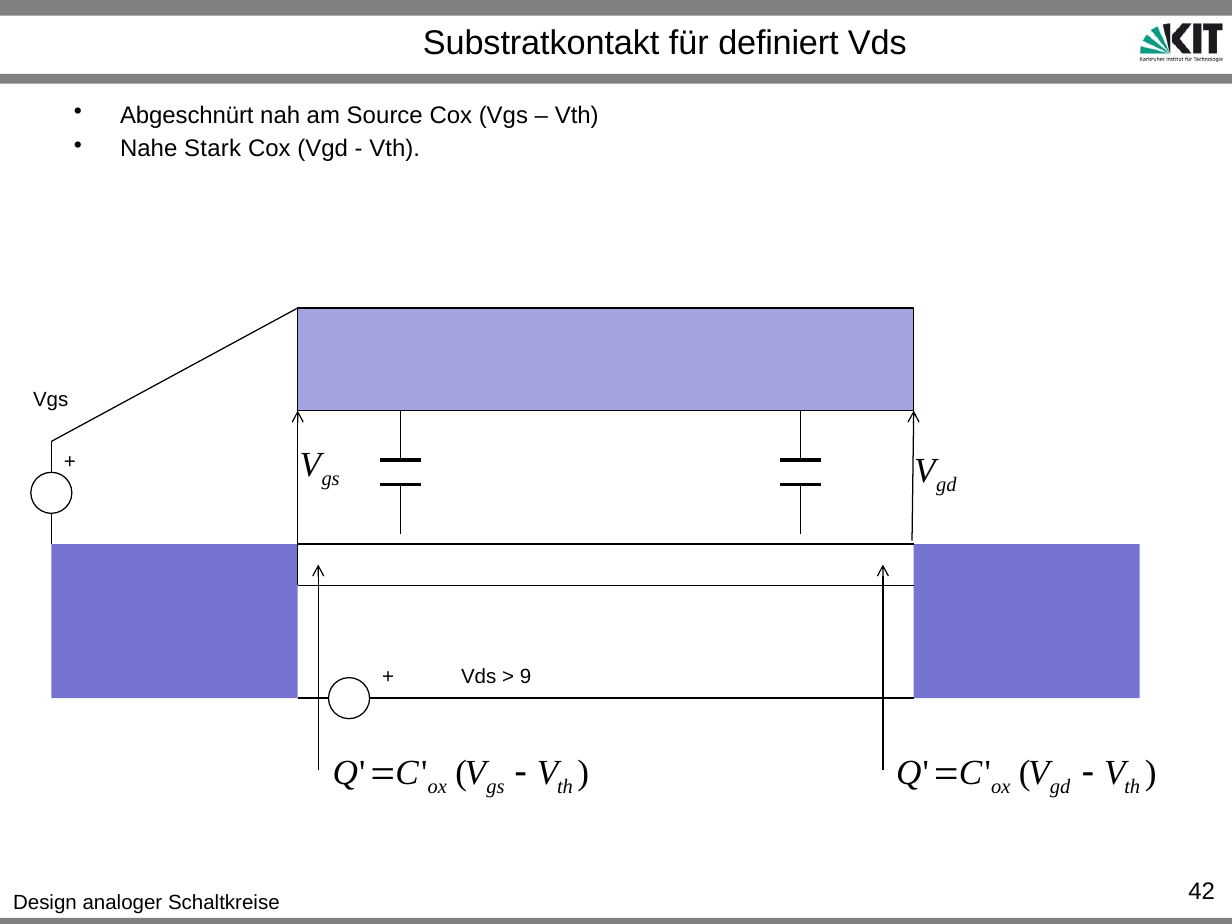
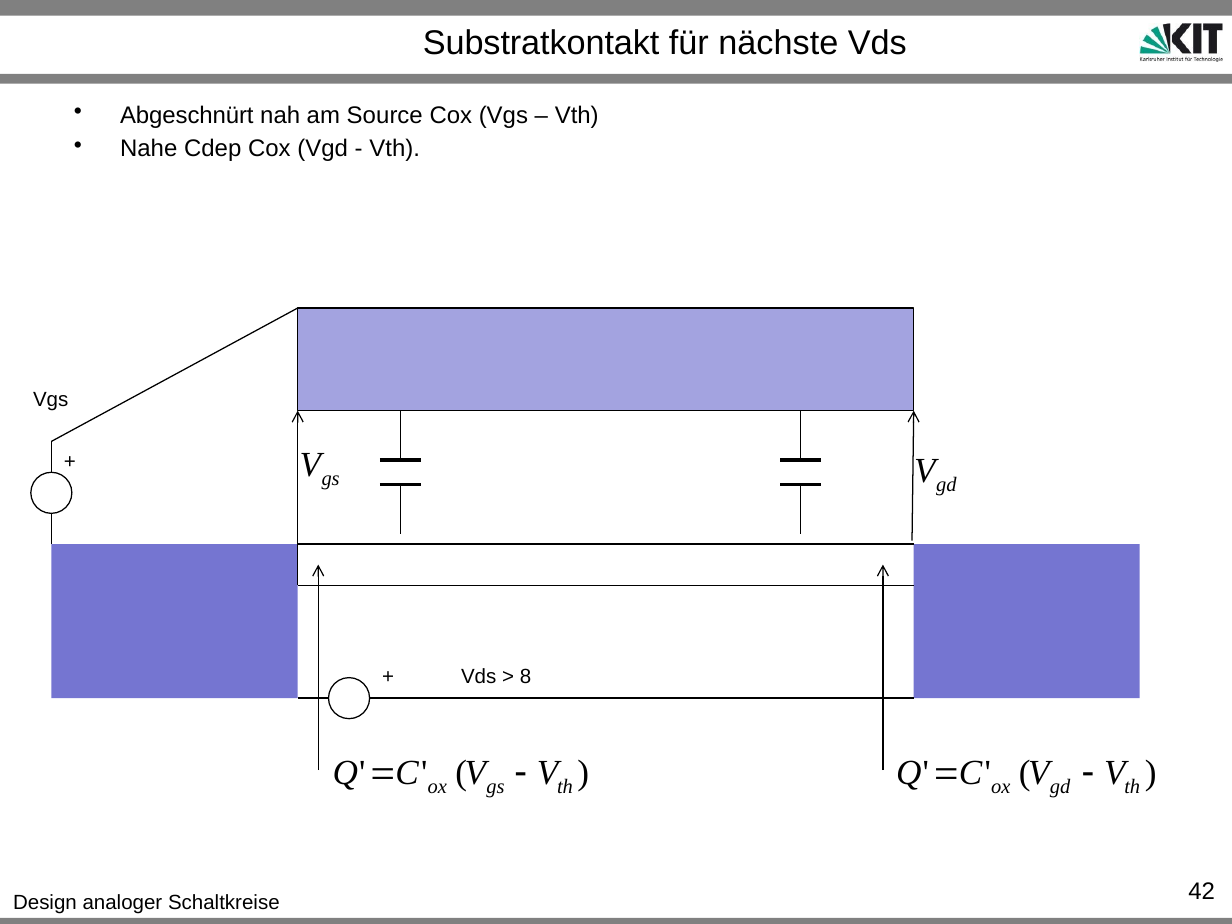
definiert: definiert -> nächste
Stark: Stark -> Cdep
9: 9 -> 8
